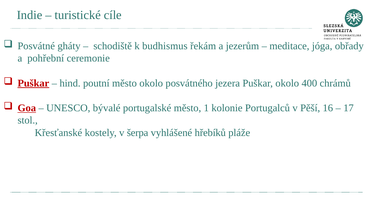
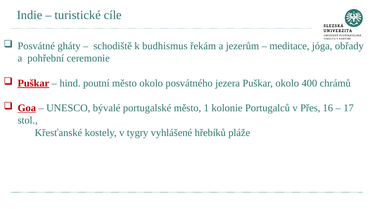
Pěší: Pěší -> Přes
šerpa: šerpa -> tygry
